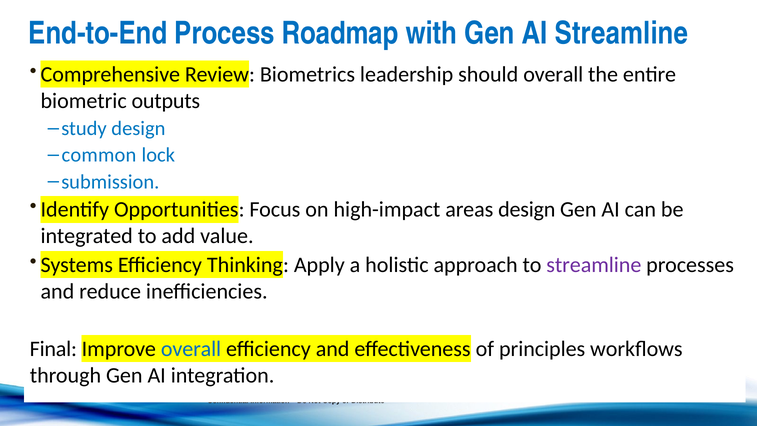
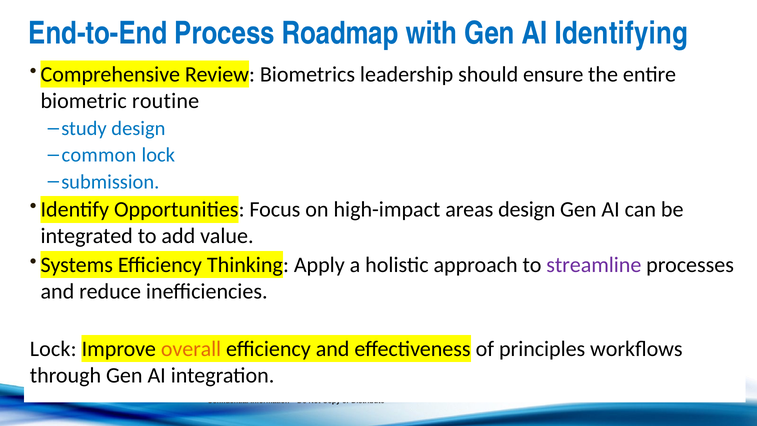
AI Streamline: Streamline -> Identifying
should overall: overall -> ensure
outputs: outputs -> routine
Final at (53, 349): Final -> Lock
overall at (191, 349) colour: blue -> orange
